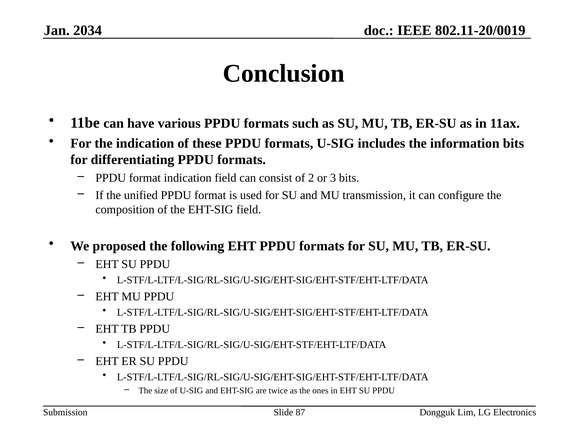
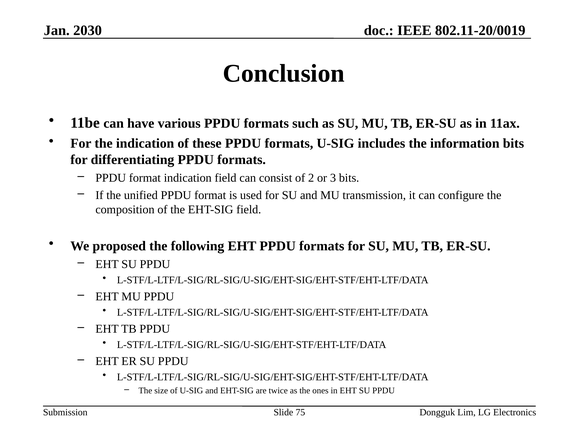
2034: 2034 -> 2030
87: 87 -> 75
